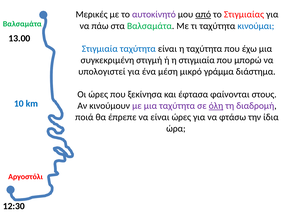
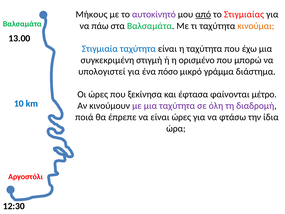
Μερικές: Μερικές -> Μήκους
κινούμαι colour: blue -> orange
η στιγμιαία: στιγμιαία -> ορισμένο
μέση: μέση -> πόσο
στους: στους -> μέτρο
όλη underline: present -> none
